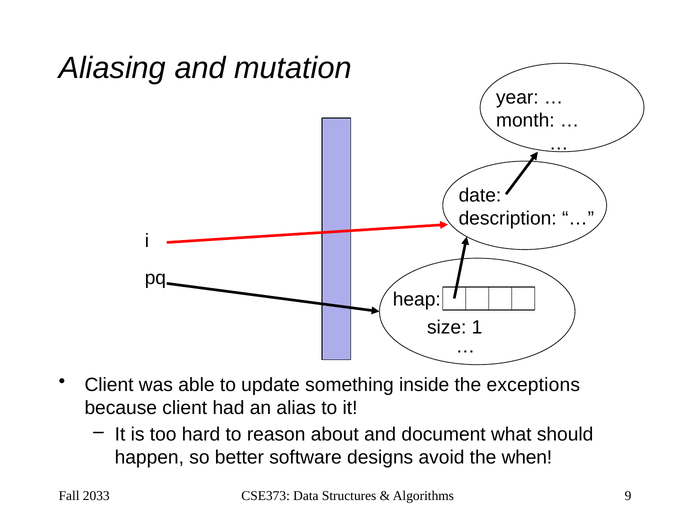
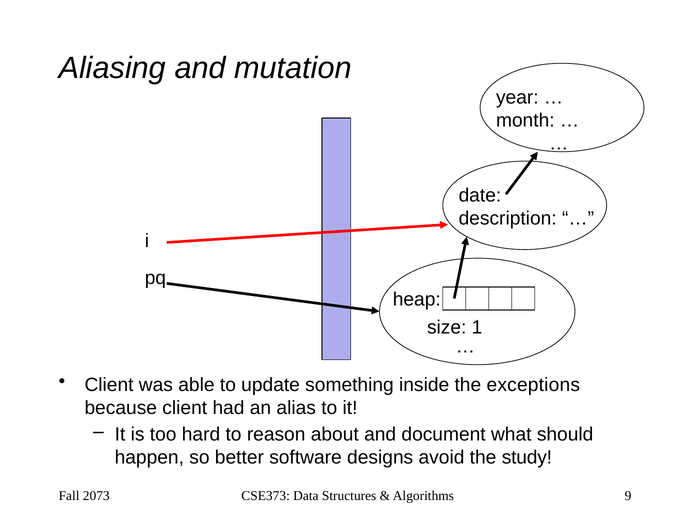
when: when -> study
2033: 2033 -> 2073
